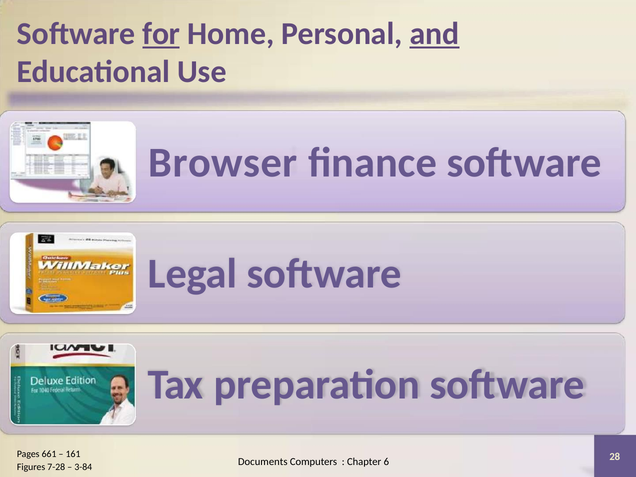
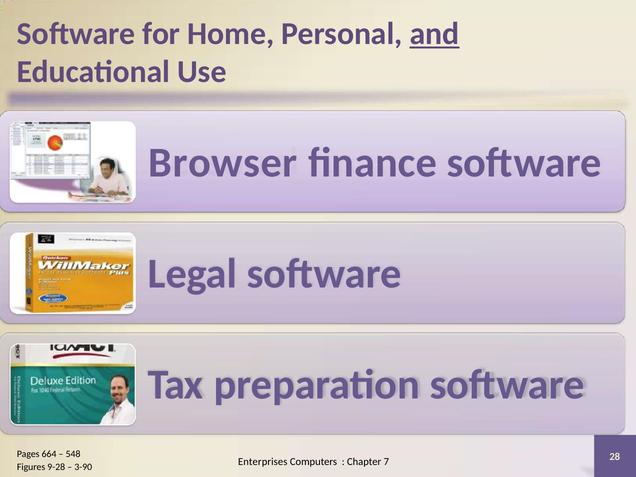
for underline: present -> none
661: 661 -> 664
161: 161 -> 548
Documents: Documents -> Enterprises
6: 6 -> 7
7-28: 7-28 -> 9-28
3-84: 3-84 -> 3-90
